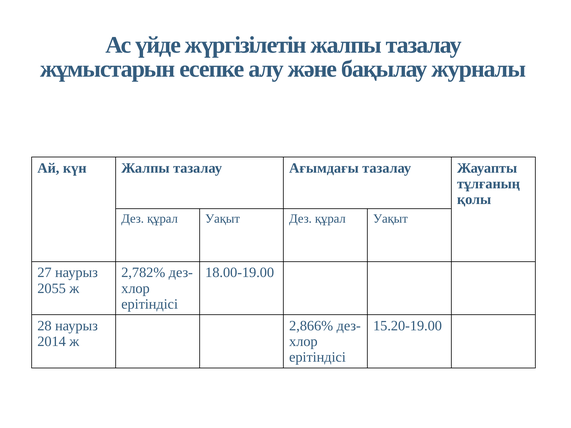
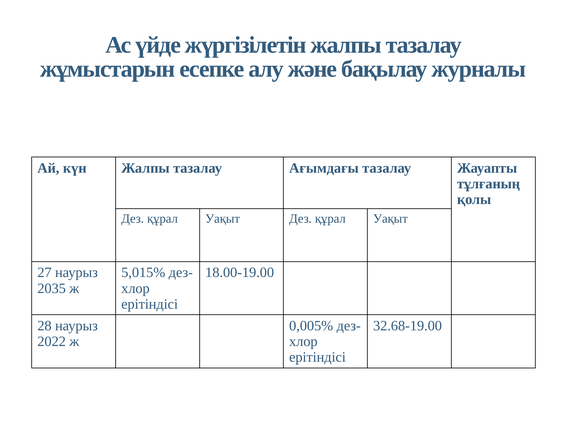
2,782%: 2,782% -> 5,015%
2055: 2055 -> 2035
2,866%: 2,866% -> 0,005%
15.20-19.00: 15.20-19.00 -> 32.68-19.00
2014: 2014 -> 2022
